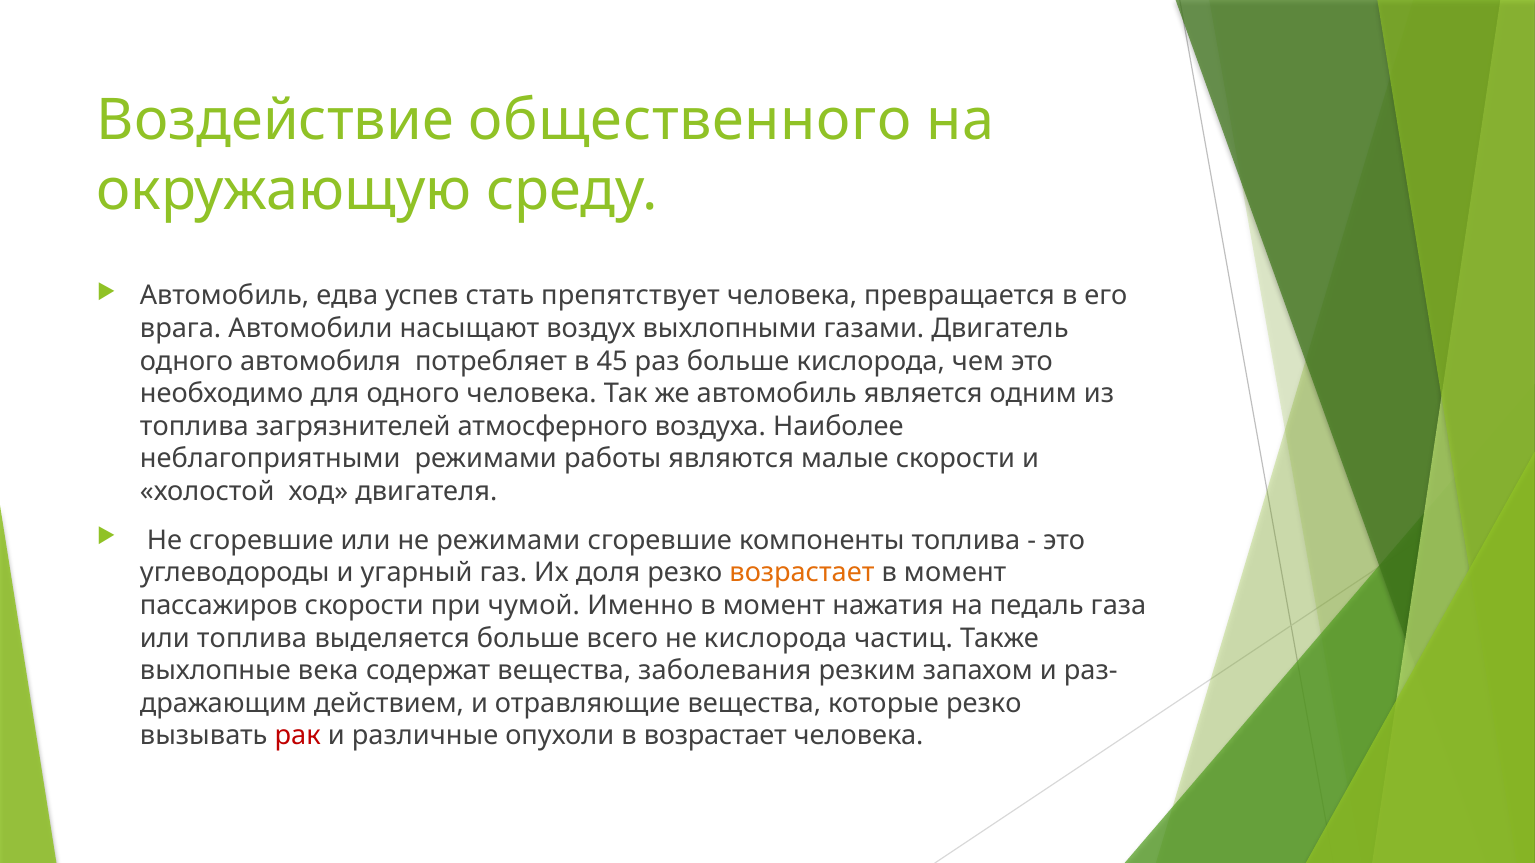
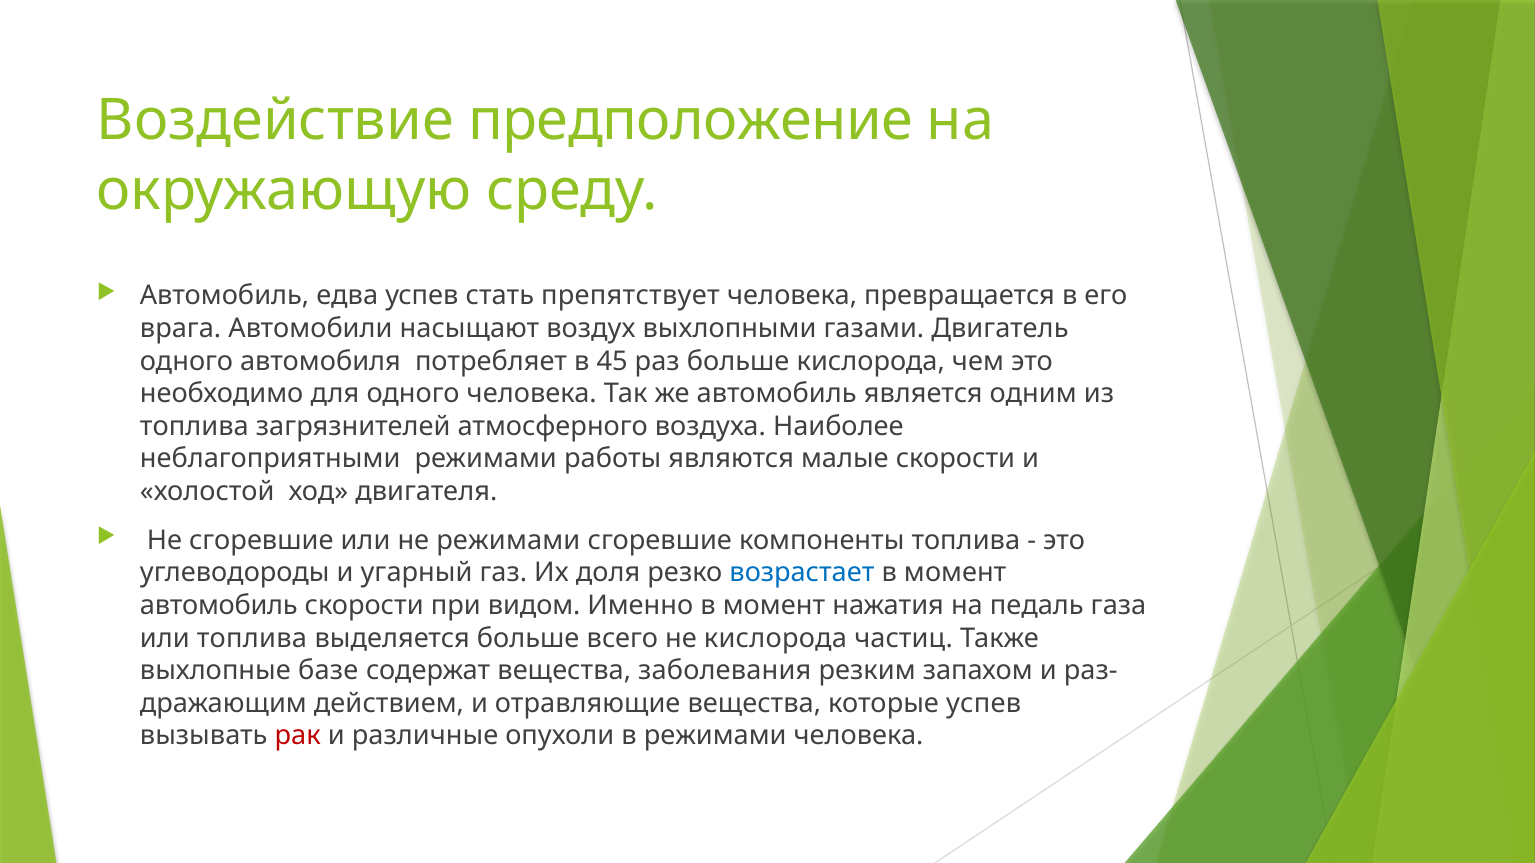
общественного: общественного -> предположение
возрастает at (802, 573) colour: orange -> blue
пассажиров at (219, 606): пассажиров -> автомобиль
чумой: чумой -> видом
века: века -> базе
которые резко: резко -> успев
в возрастает: возрастает -> режимами
